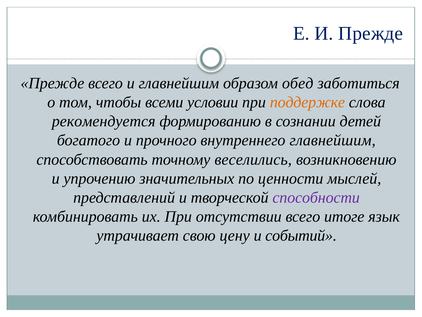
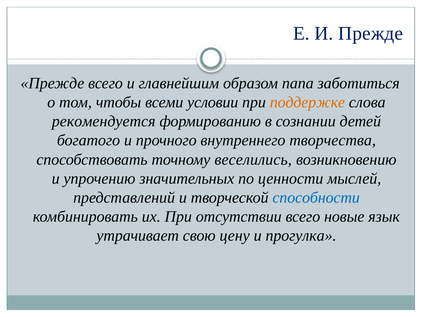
обед: обед -> папа
внутреннего главнейшим: главнейшим -> творчества
способности colour: purple -> blue
итоге: итоге -> новые
событий: событий -> прогулка
